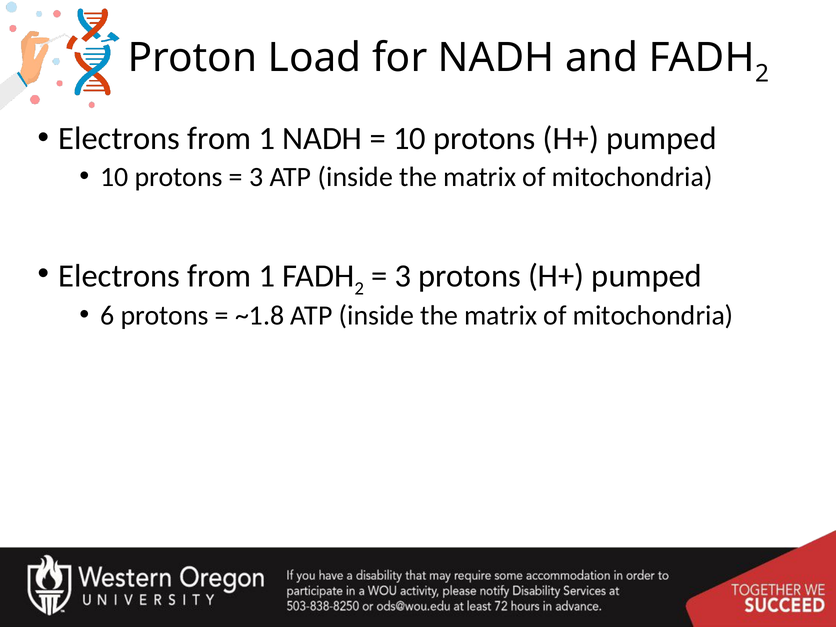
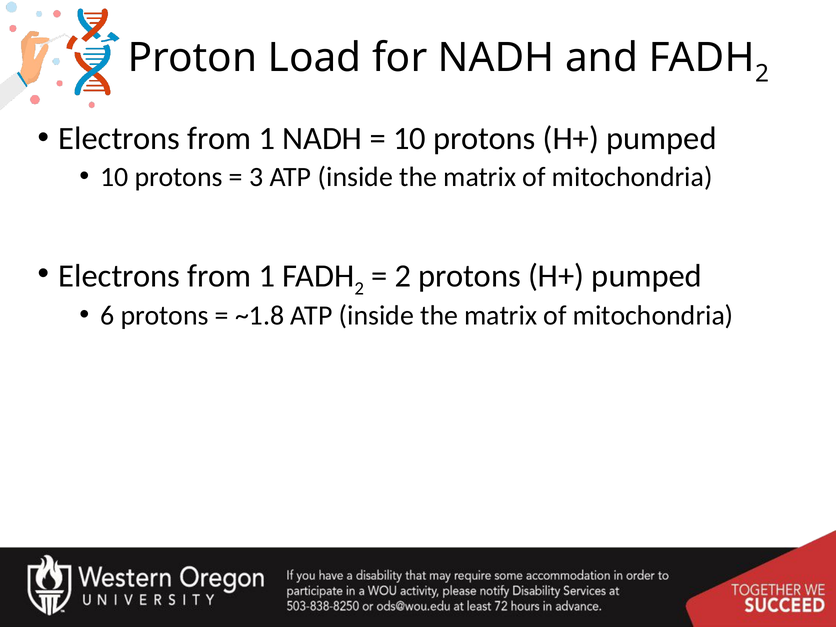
3 at (403, 276): 3 -> 2
